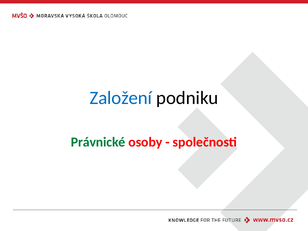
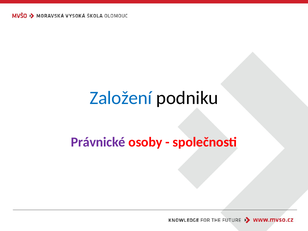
Právnické colour: green -> purple
